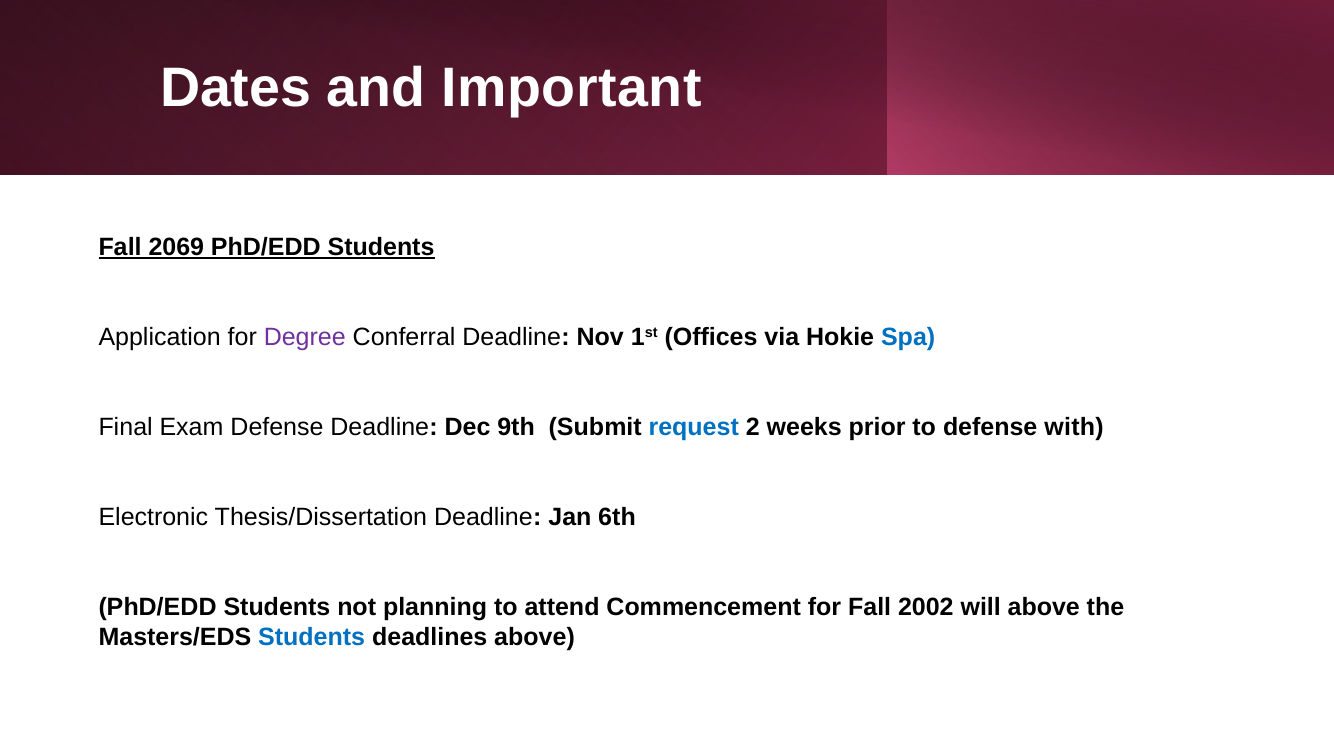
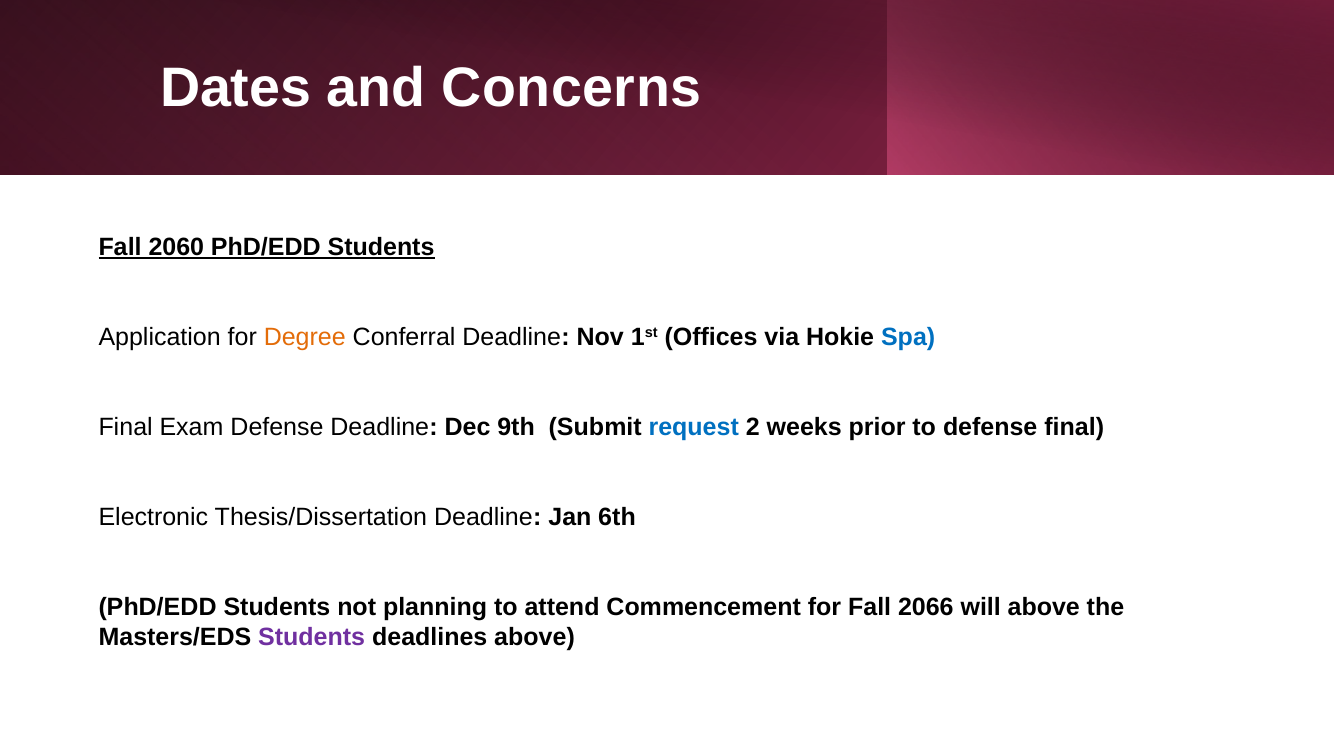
Important: Important -> Concerns
2069: 2069 -> 2060
Degree colour: purple -> orange
defense with: with -> final
2002: 2002 -> 2066
Students at (312, 637) colour: blue -> purple
